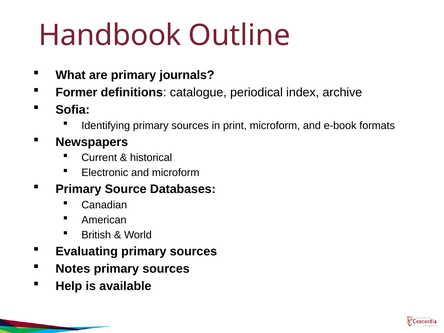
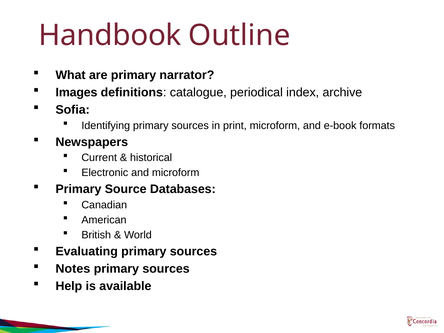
journals: journals -> narrator
Former: Former -> Images
